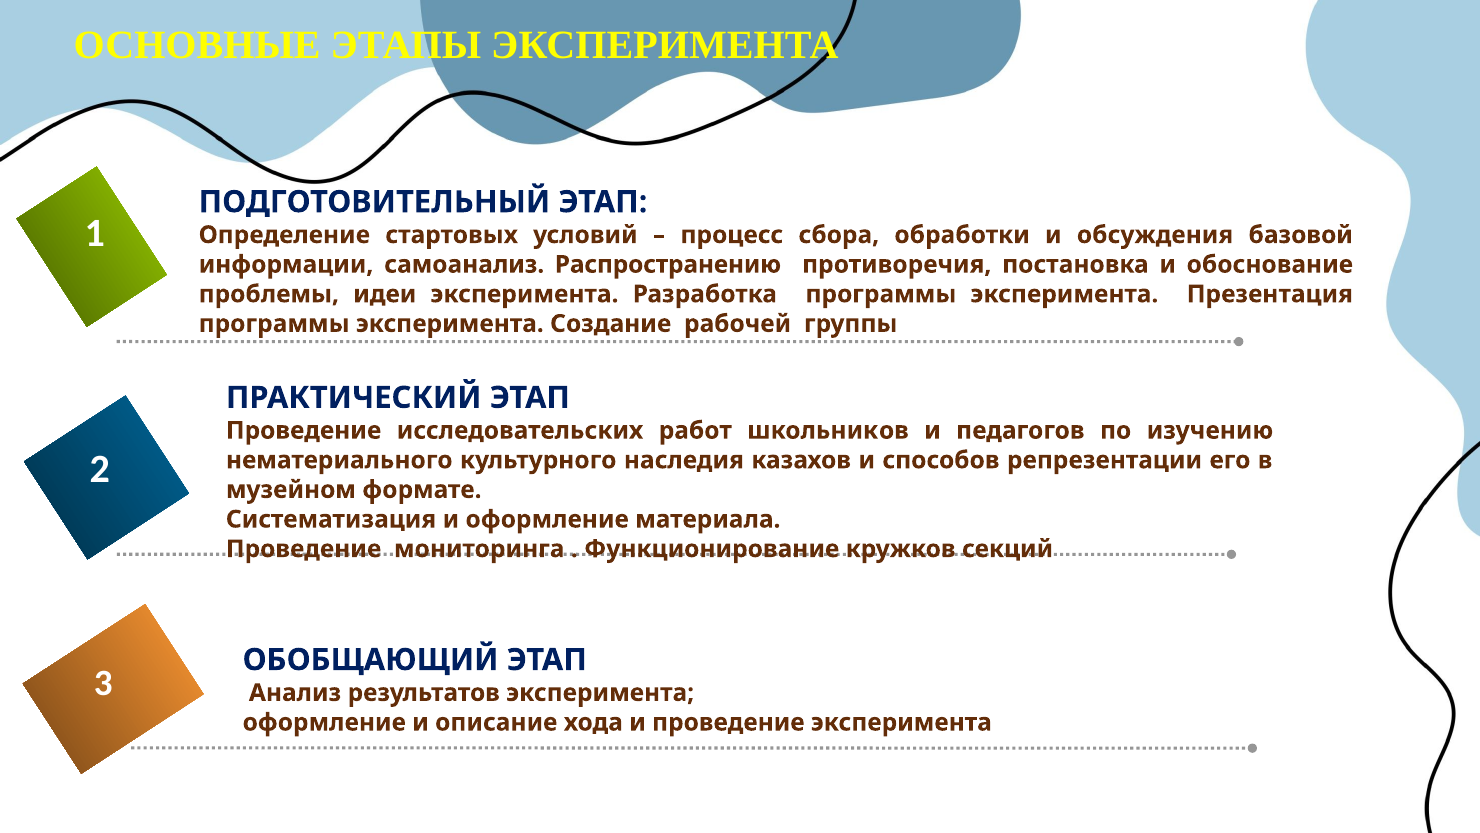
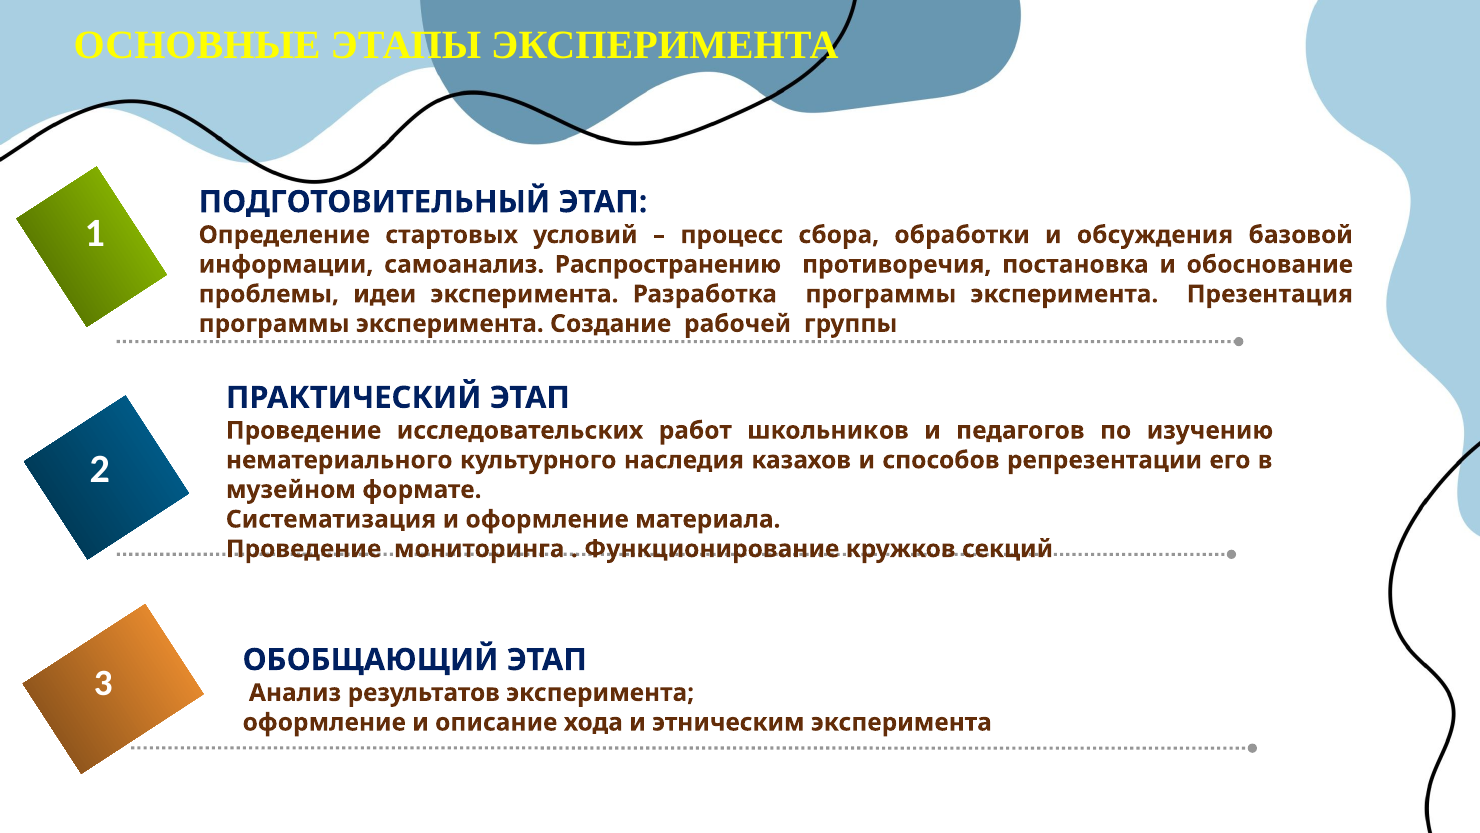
и проведение: проведение -> этническим
